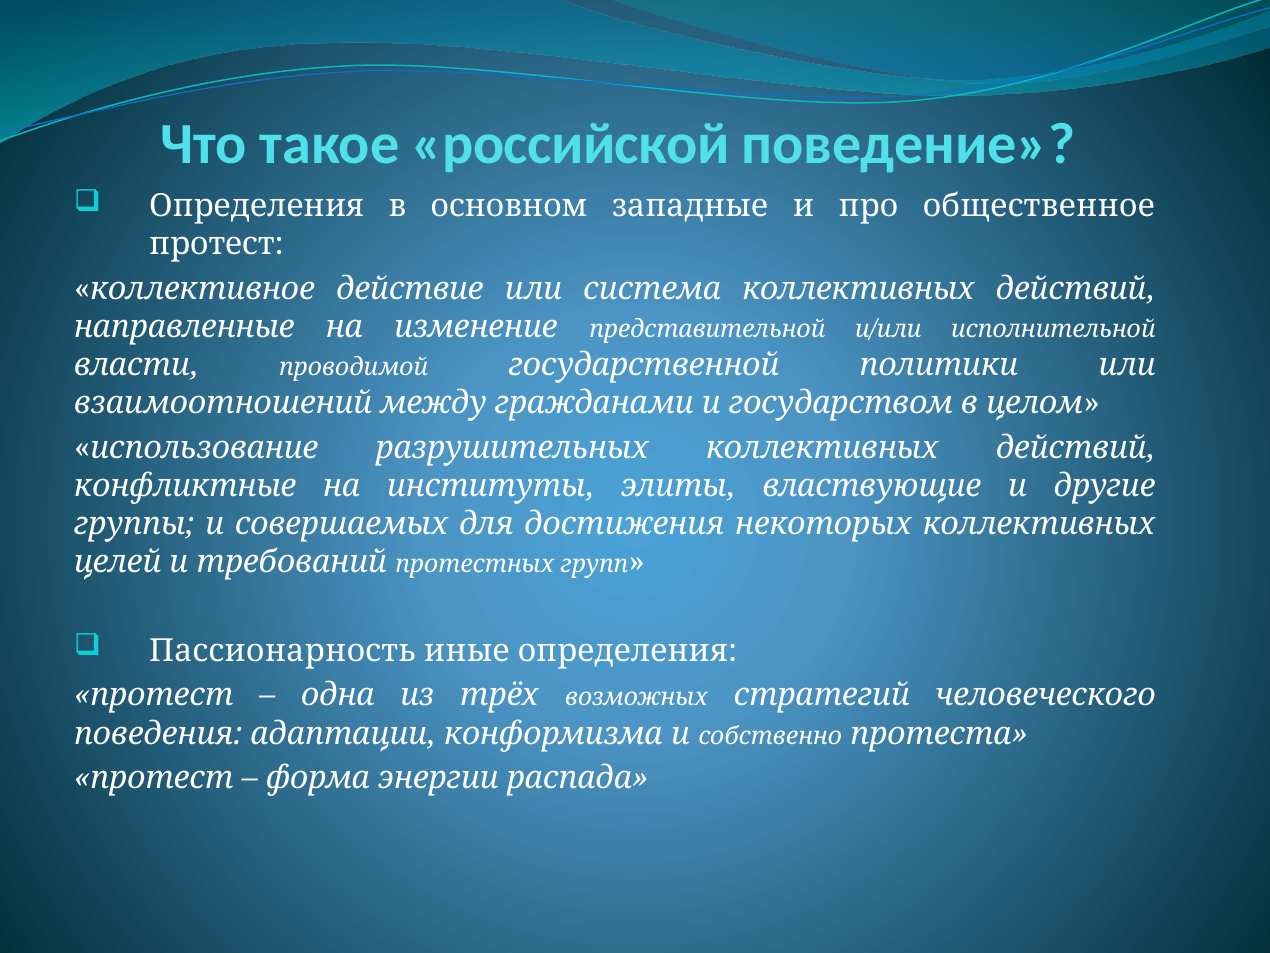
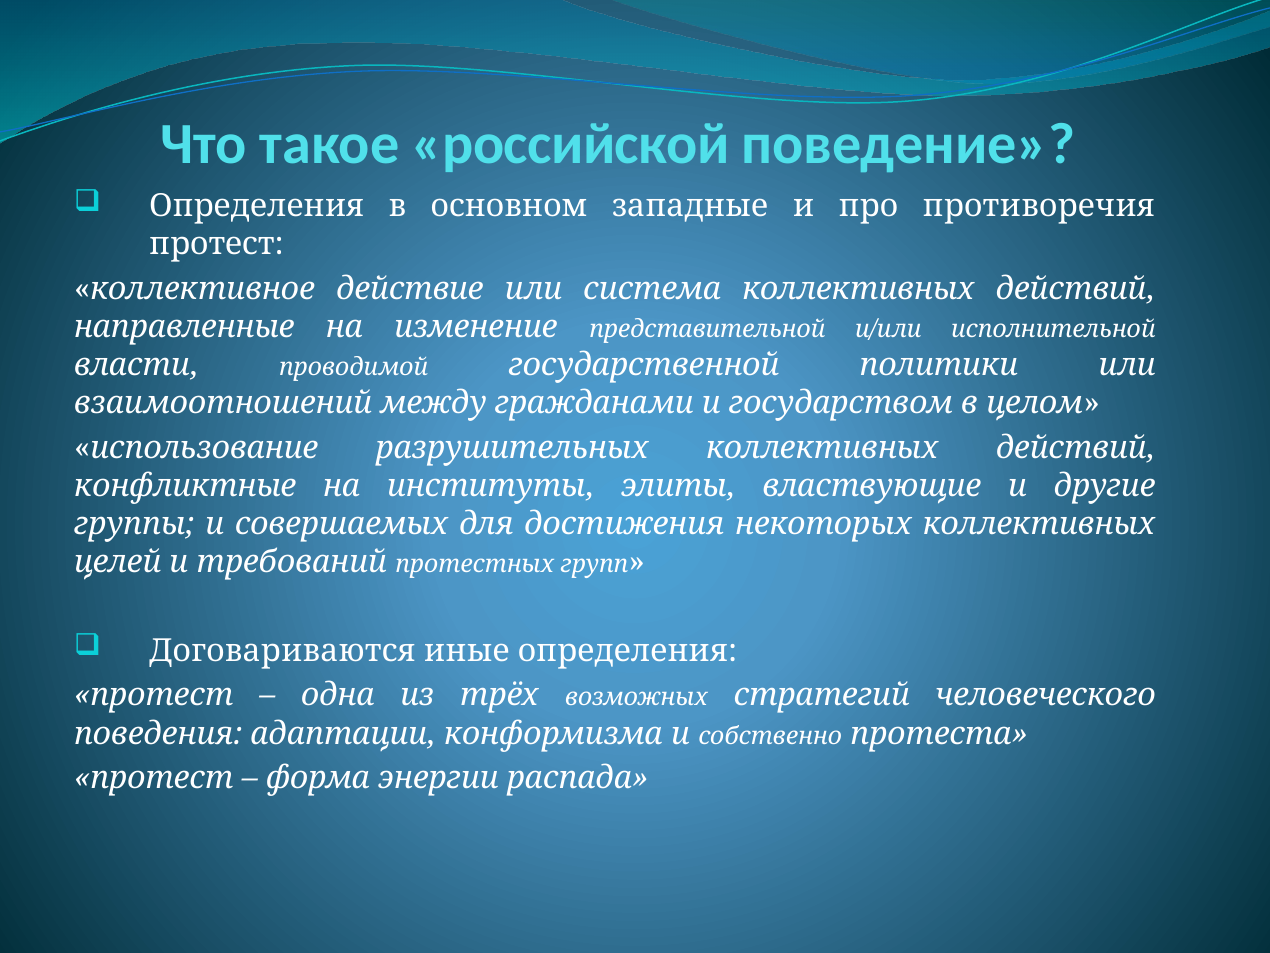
общественное: общественное -> противоречия
Пассионарность: Пассионарность -> Договариваются
